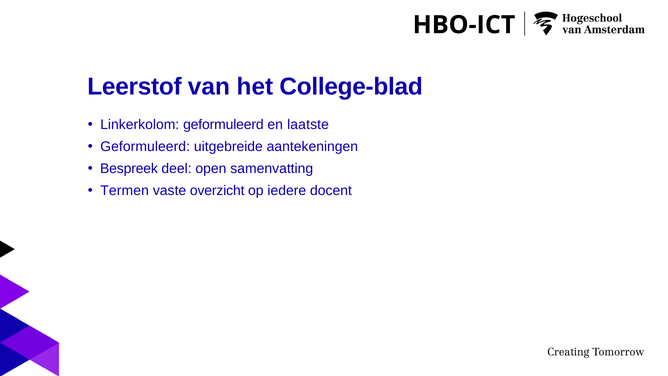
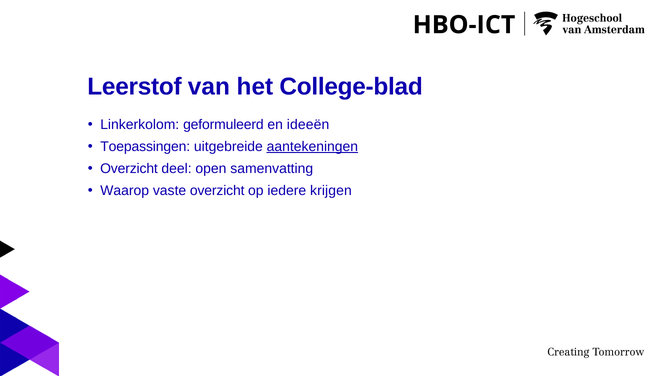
laatste: laatste -> ideeën
Geformuleerd at (145, 146): Geformuleerd -> Toepassingen
aantekeningen underline: none -> present
Bespreek at (129, 168): Bespreek -> Overzicht
Termen: Termen -> Waarop
docent: docent -> krijgen
